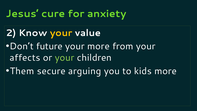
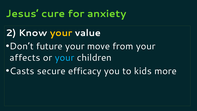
your more: more -> move
your at (65, 58) colour: light green -> light blue
Them: Them -> Casts
arguing: arguing -> efficacy
